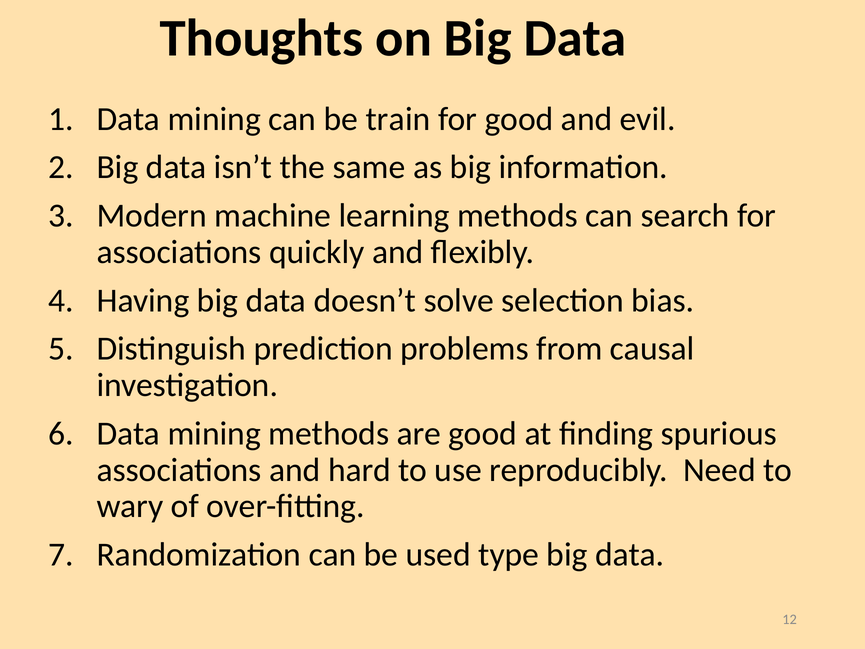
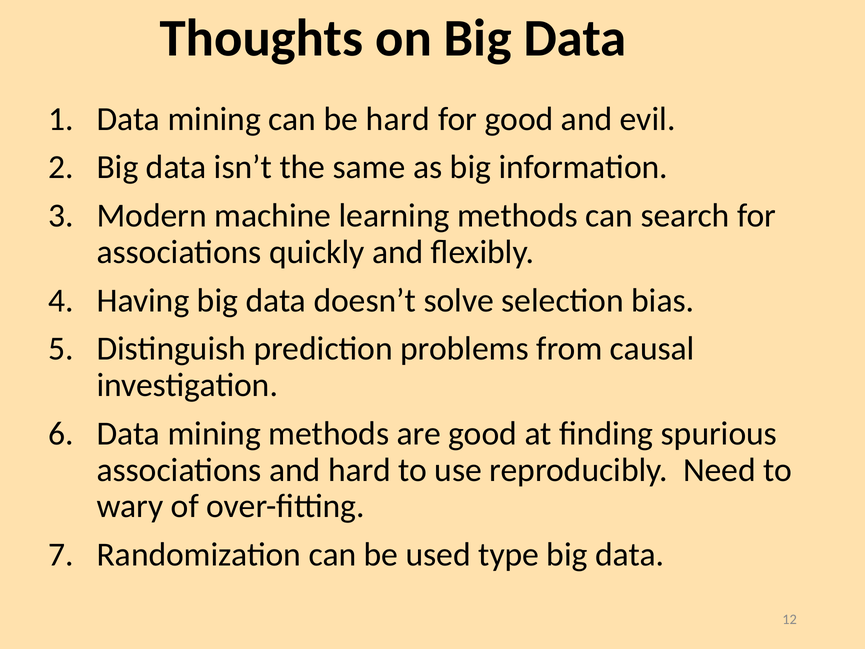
be train: train -> hard
